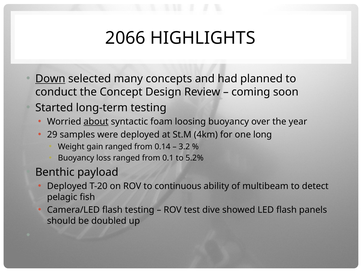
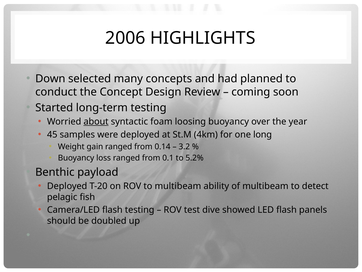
2066: 2066 -> 2006
Down underline: present -> none
29: 29 -> 45
to continuous: continuous -> multibeam
